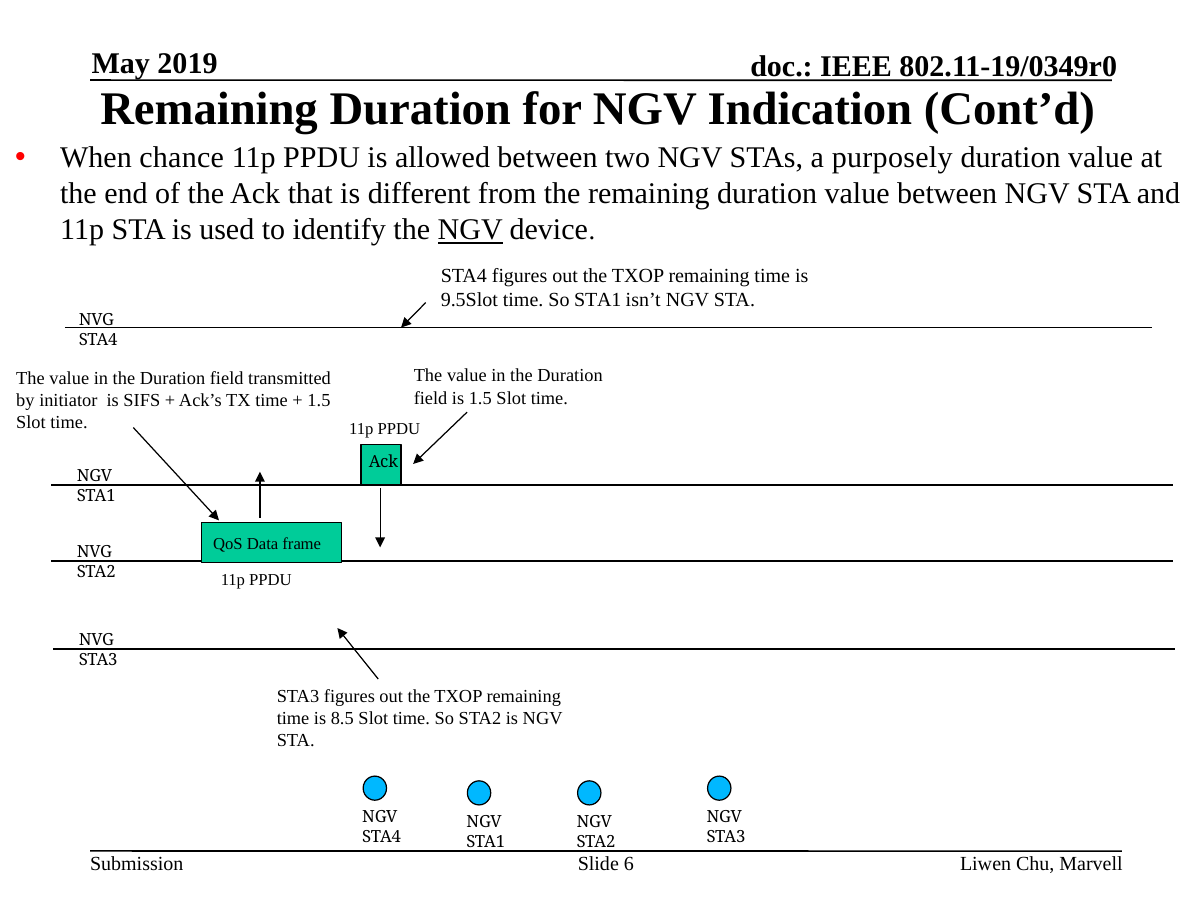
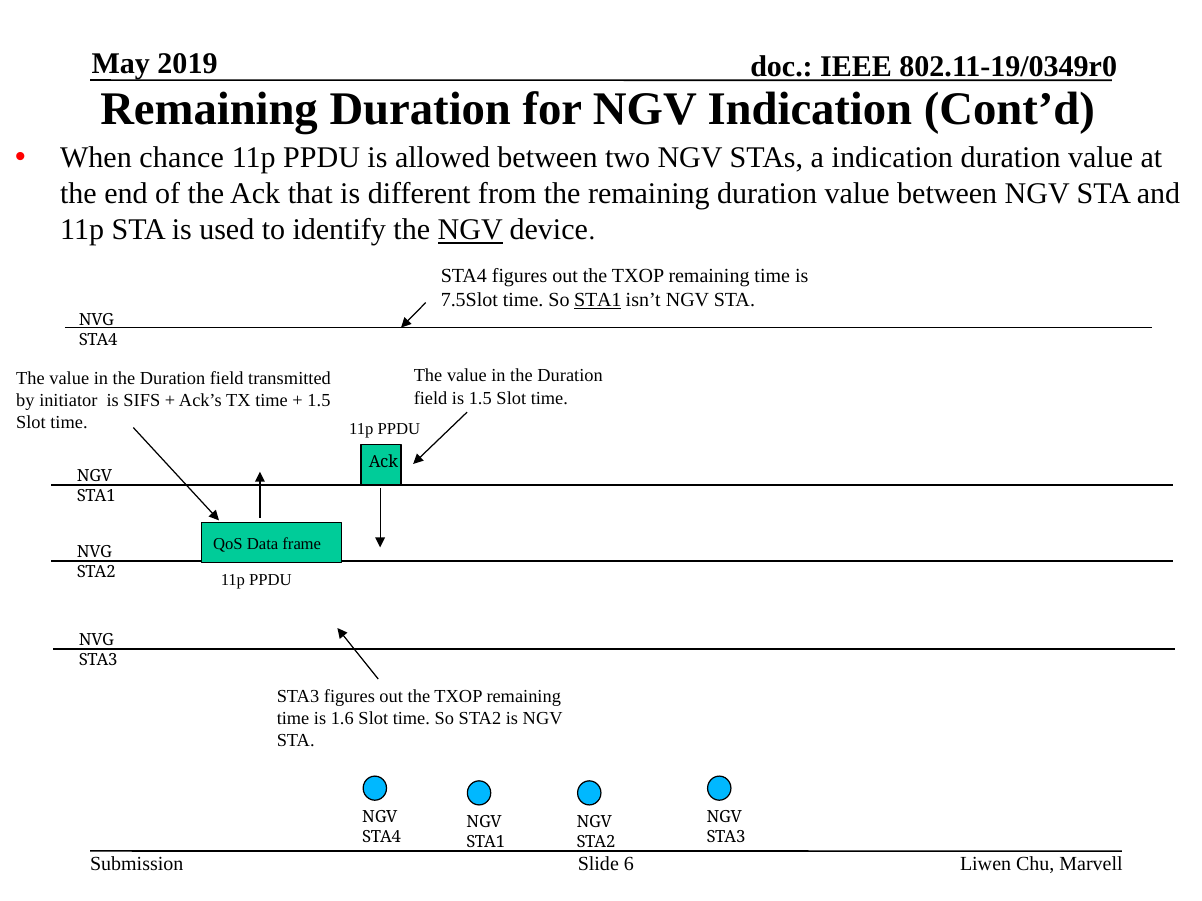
a purposely: purposely -> indication
9.5Slot: 9.5Slot -> 7.5Slot
STA1 at (598, 300) underline: none -> present
8.5: 8.5 -> 1.6
